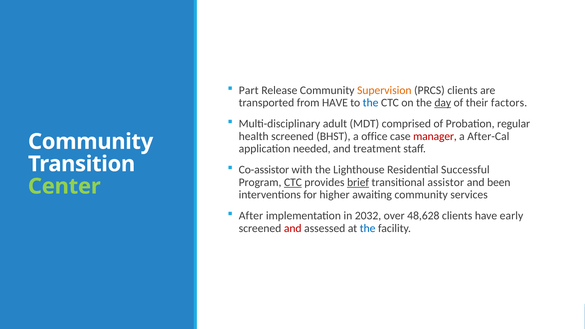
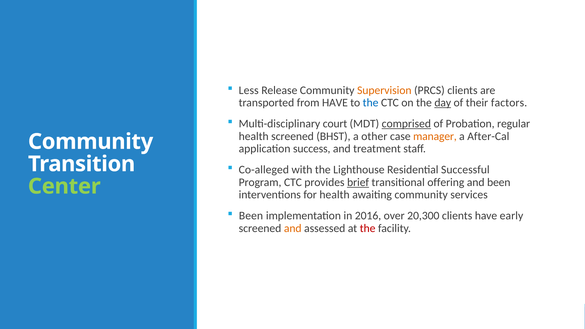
Part: Part -> Less
adult: adult -> court
comprised underline: none -> present
office: office -> other
manager colour: red -> orange
needed: needed -> success
Co-assistor: Co-assistor -> Co-alleged
CTC at (293, 182) underline: present -> none
assistor: assistor -> offering
for higher: higher -> health
After at (251, 216): After -> Been
2032: 2032 -> 2016
48,628: 48,628 -> 20,300
and at (293, 228) colour: red -> orange
the at (368, 228) colour: blue -> red
